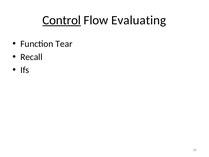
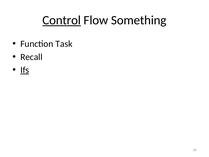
Evaluating: Evaluating -> Something
Tear: Tear -> Task
Ifs underline: none -> present
